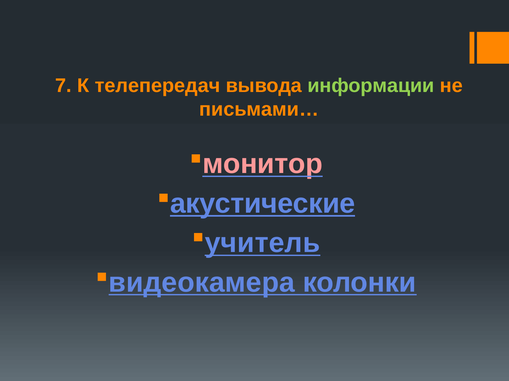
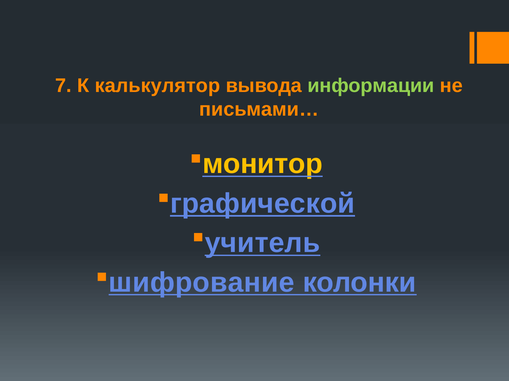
телепередач: телепередач -> калькулятор
монитор colour: pink -> yellow
акустические: акустические -> графической
видеокамера: видеокамера -> шифрование
